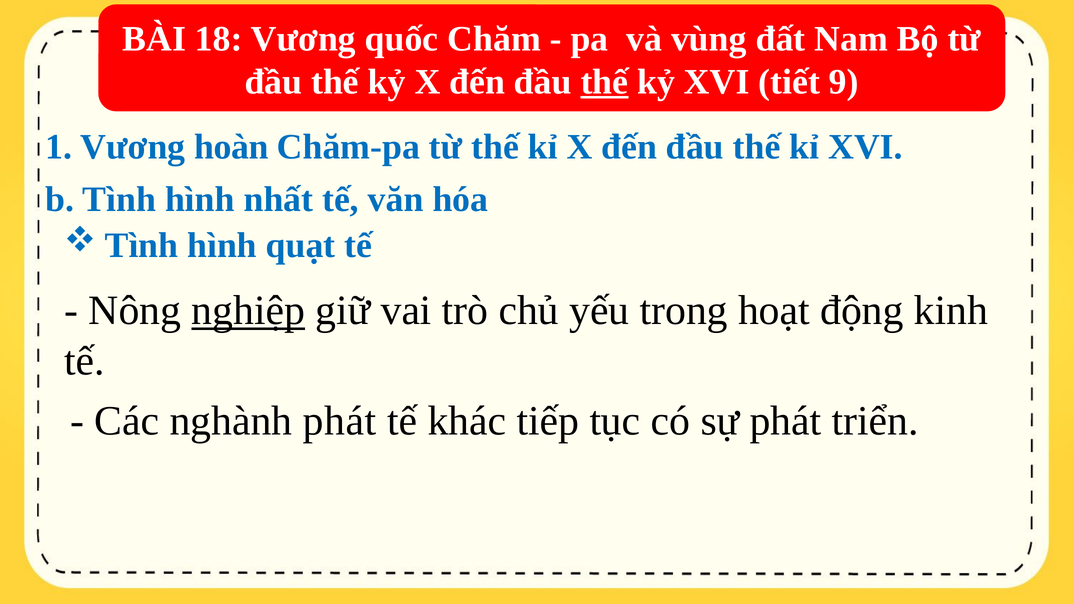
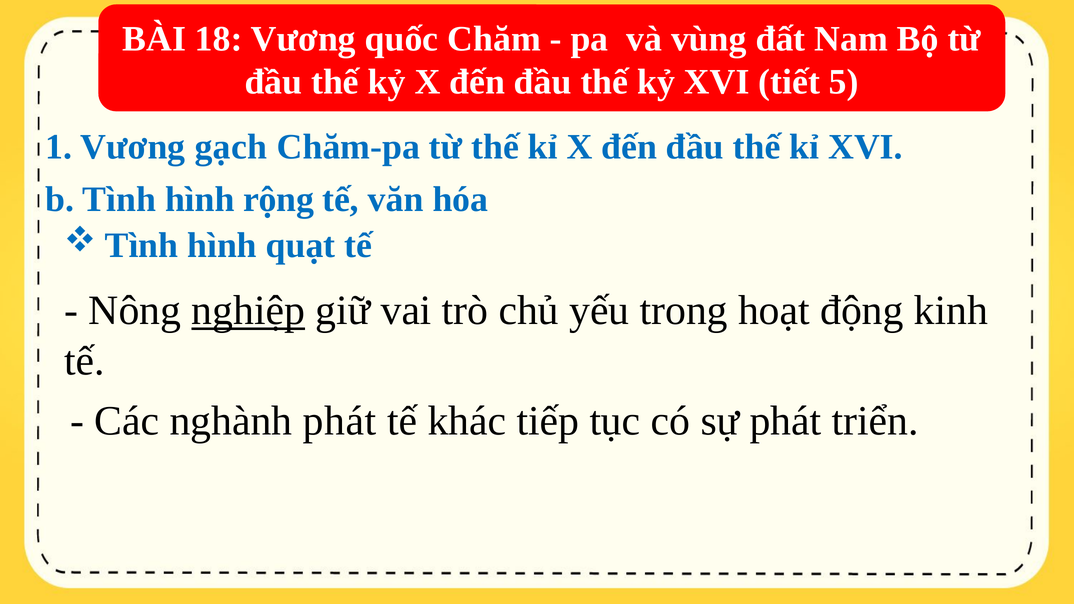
thế at (604, 82) underline: present -> none
9: 9 -> 5
hoàn: hoàn -> gạch
nhất: nhất -> rộng
